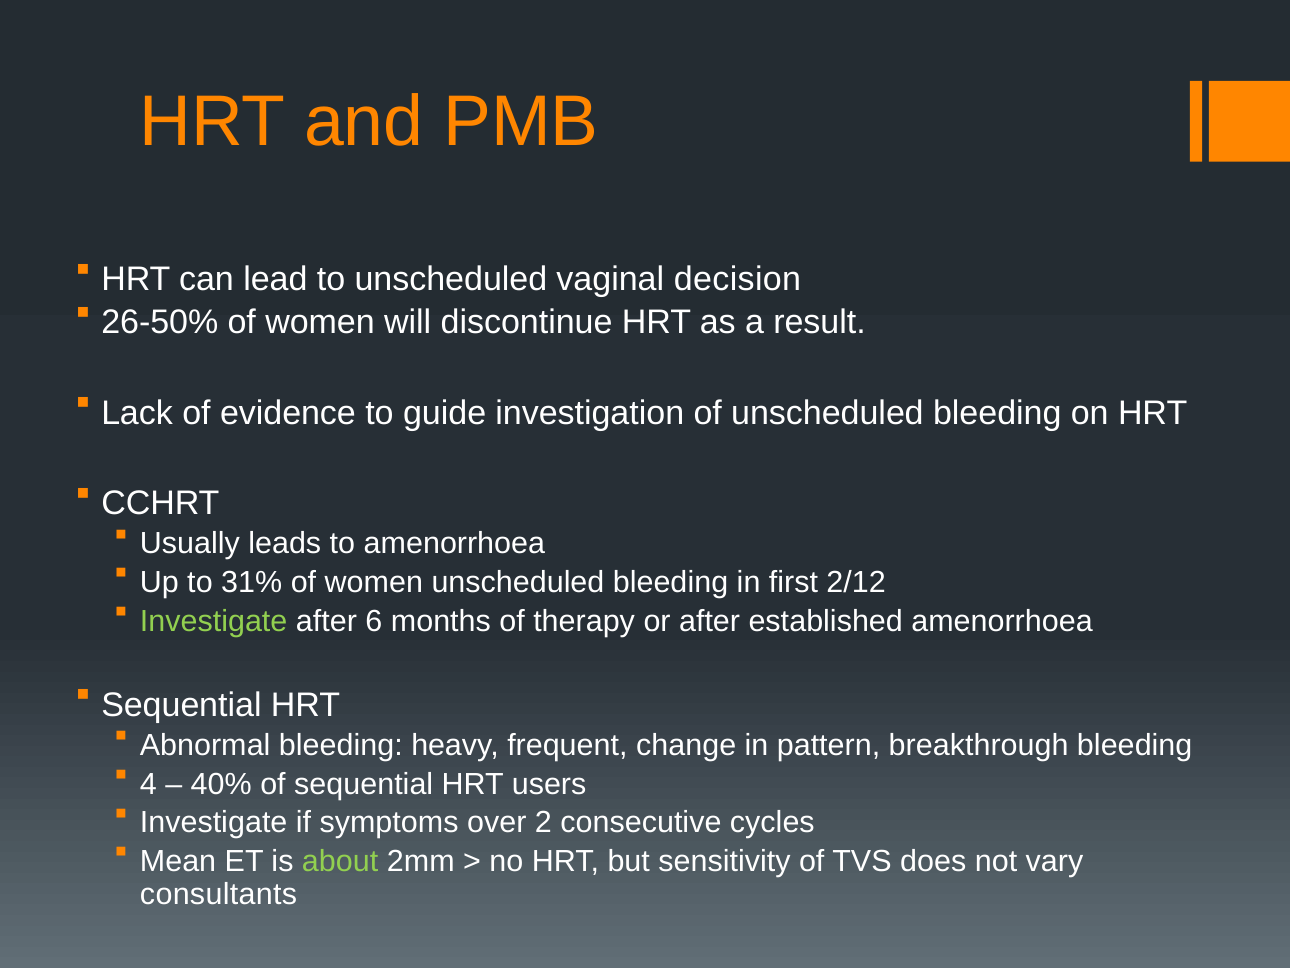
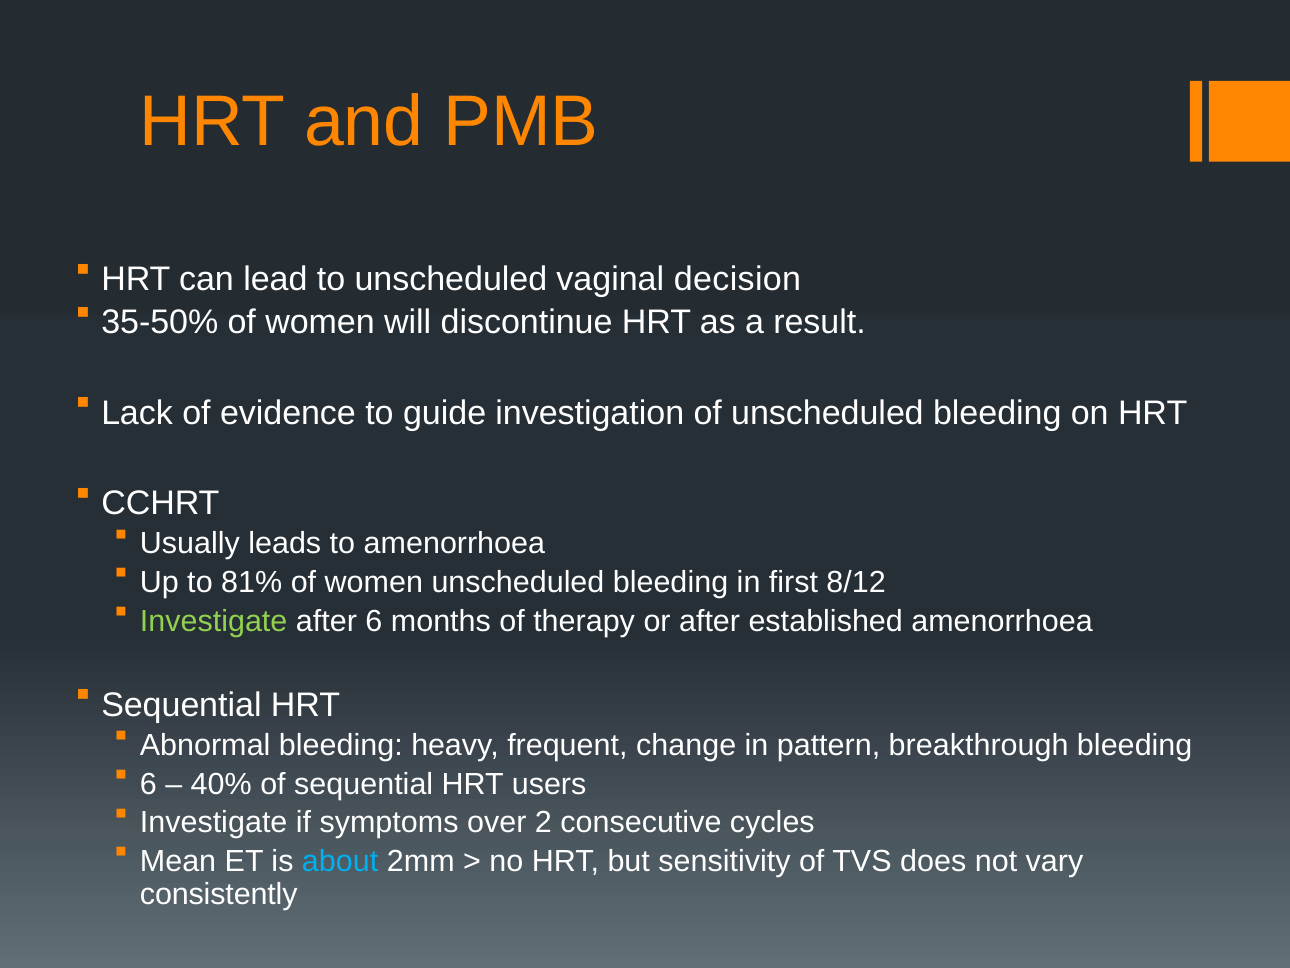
26-50%: 26-50% -> 35-50%
31%: 31% -> 81%
2/12: 2/12 -> 8/12
4 at (148, 784): 4 -> 6
about colour: light green -> light blue
consultants: consultants -> consistently
